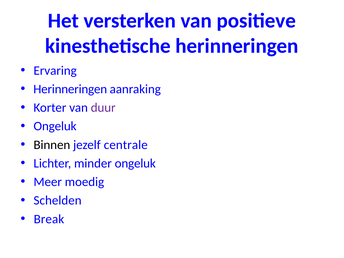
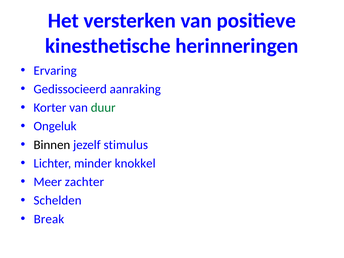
Herinneringen at (70, 89): Herinneringen -> Gedissocieerd
duur colour: purple -> green
centrale: centrale -> stimulus
minder ongeluk: ongeluk -> knokkel
moedig: moedig -> zachter
